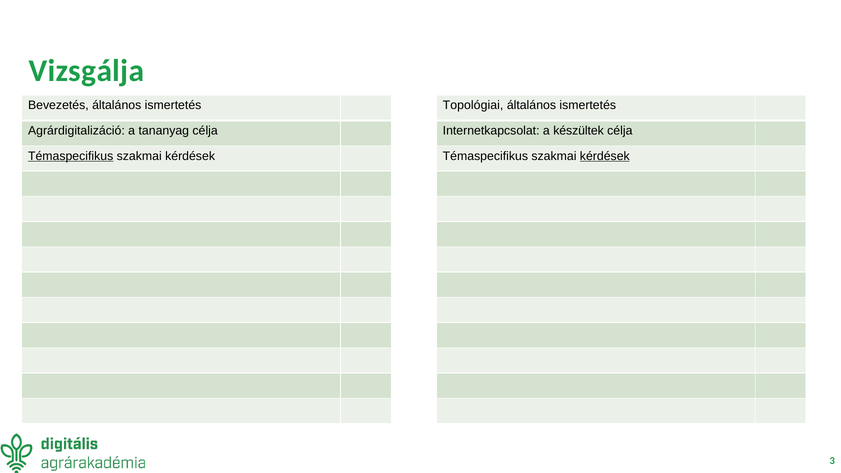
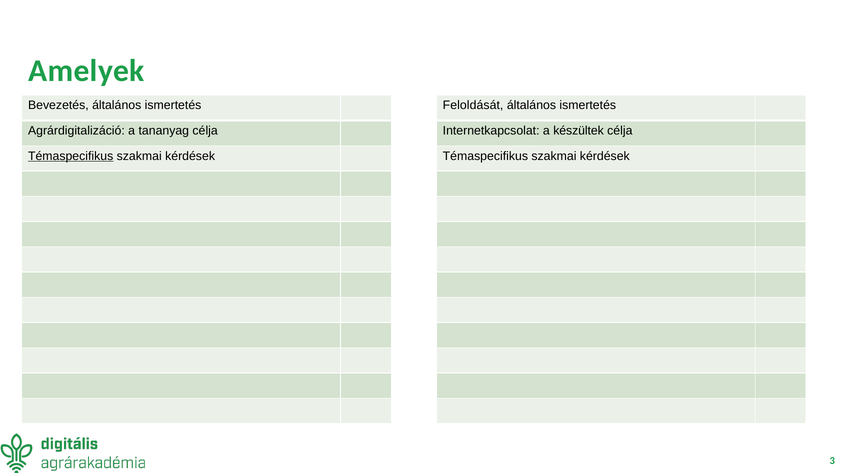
Vizsgálja: Vizsgálja -> Amelyek
Topológiai: Topológiai -> Feloldását
kérdések at (605, 156) underline: present -> none
